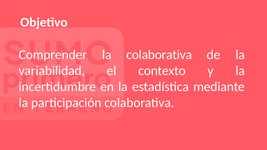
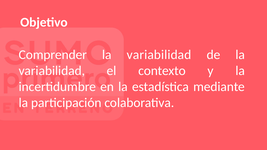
Comprender la colaborativa: colaborativa -> variabilidad
